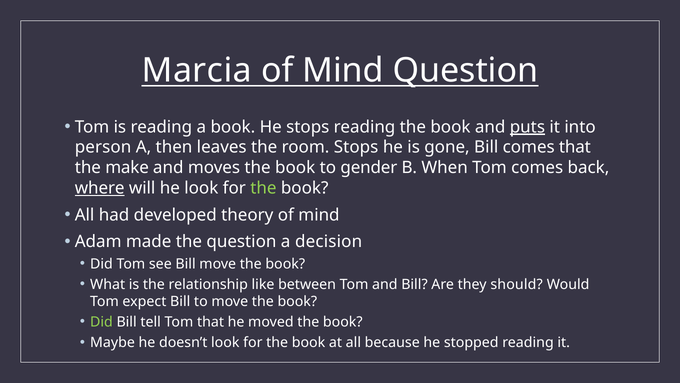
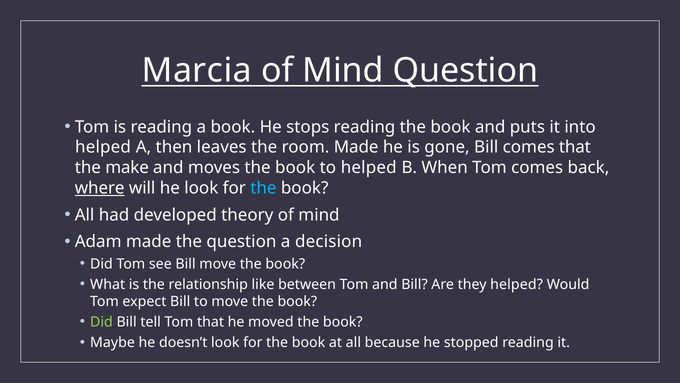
puts underline: present -> none
person at (103, 147): person -> helped
room Stops: Stops -> Made
to gender: gender -> helped
the at (263, 188) colour: light green -> light blue
they should: should -> helped
